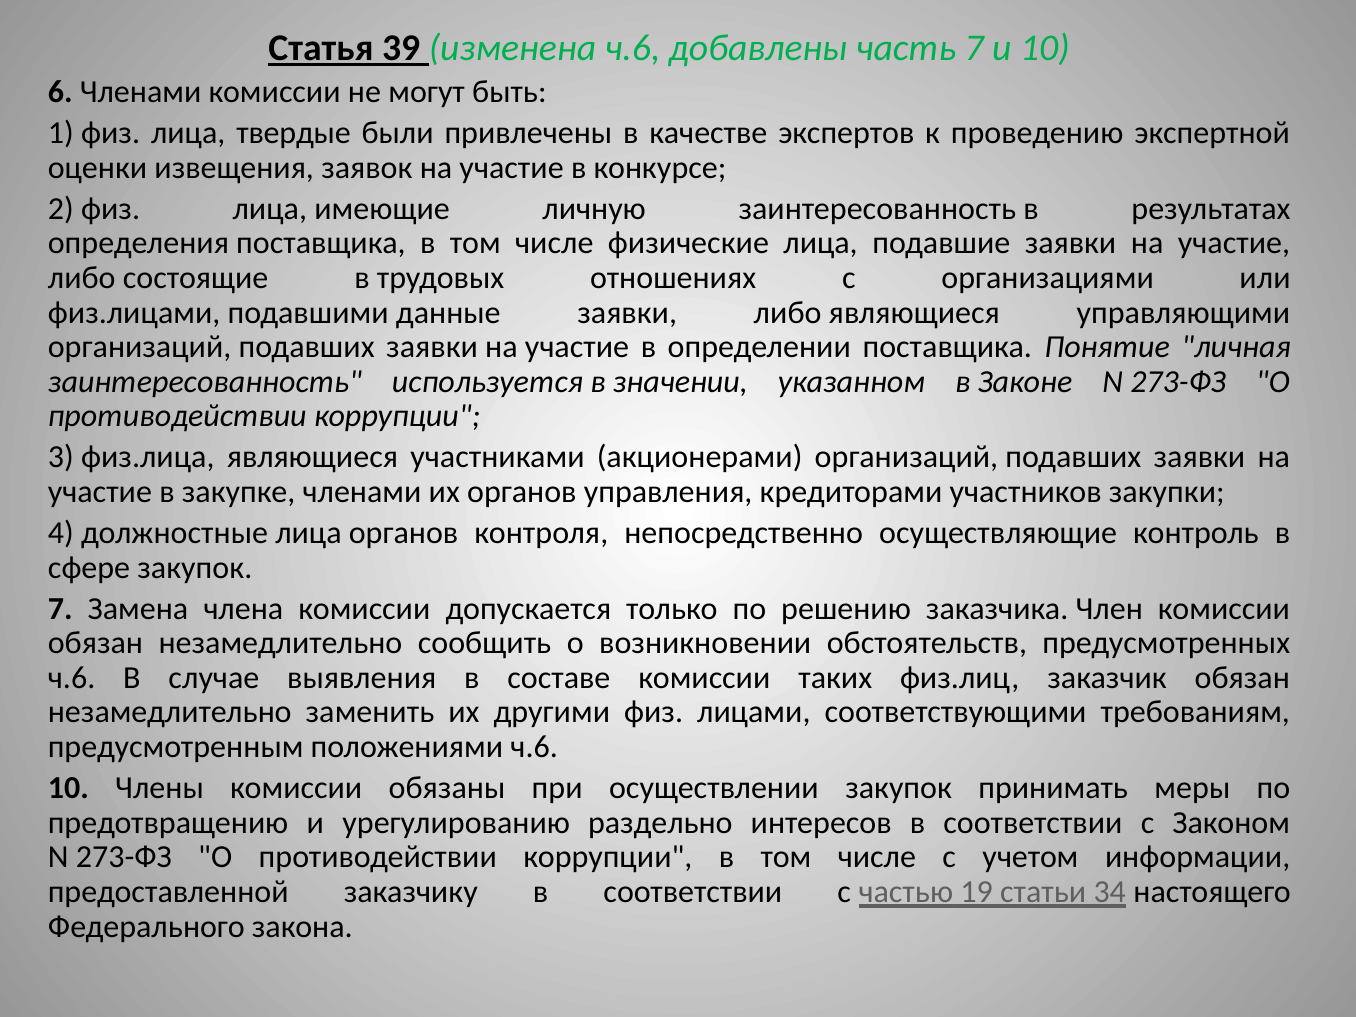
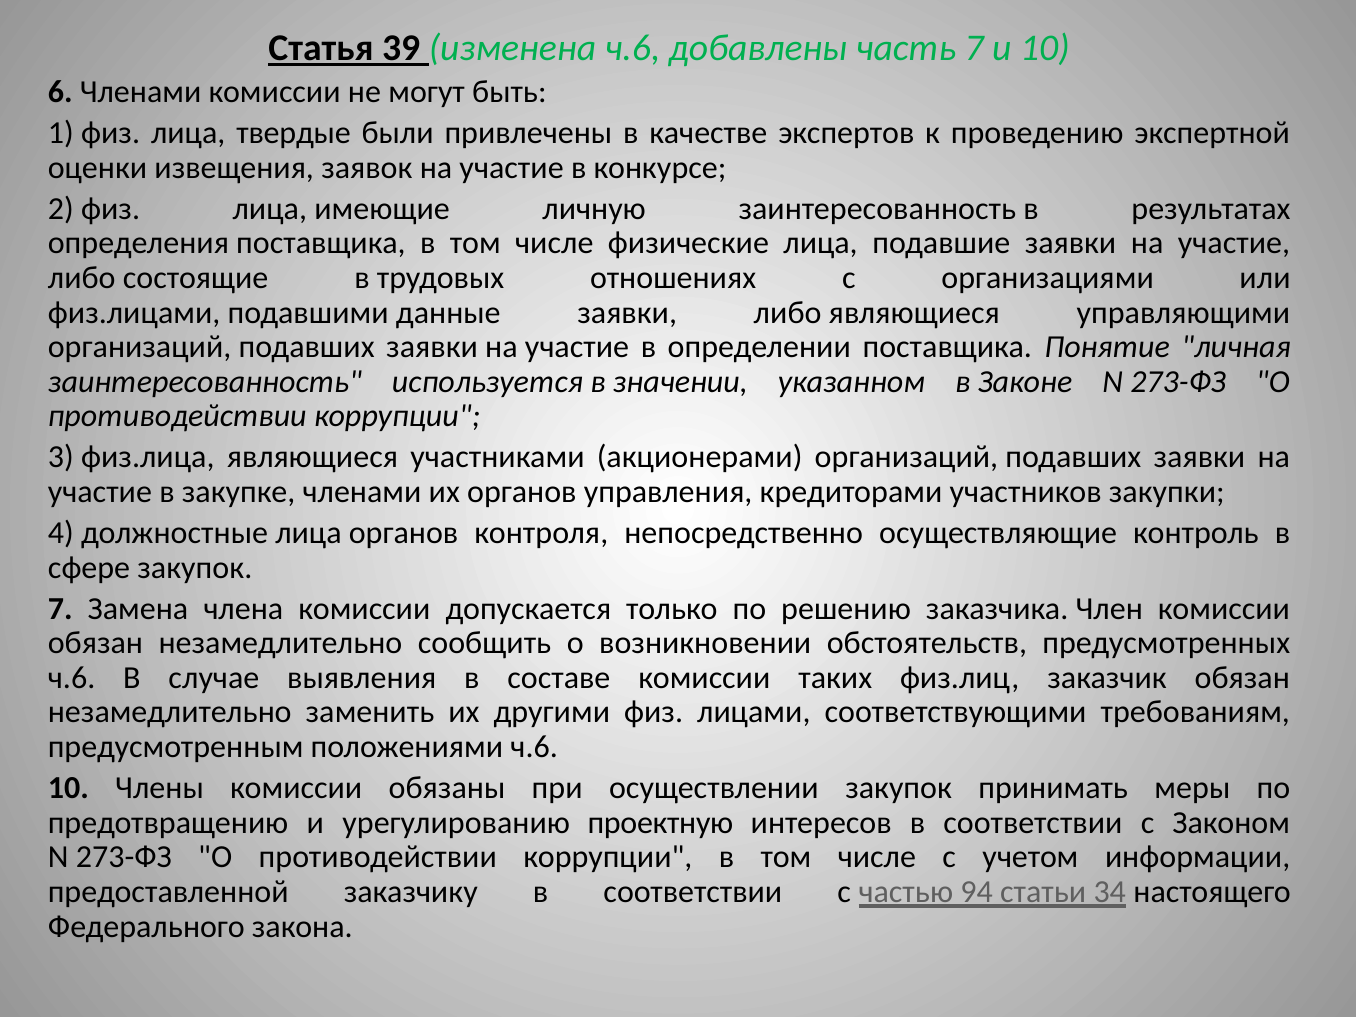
раздельно: раздельно -> проектную
19: 19 -> 94
